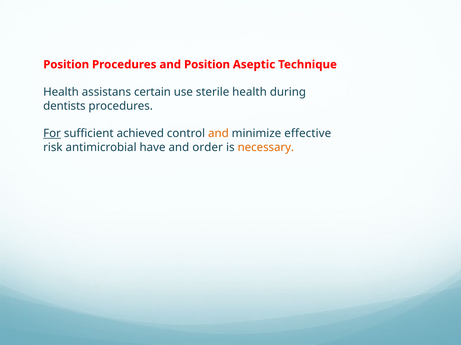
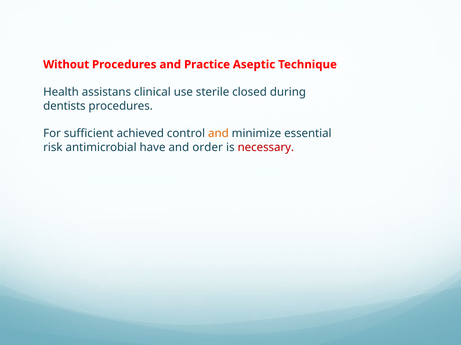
Position at (66, 65): Position -> Without
and Position: Position -> Practice
certain: certain -> clinical
sterile health: health -> closed
For underline: present -> none
effective: effective -> essential
necessary colour: orange -> red
